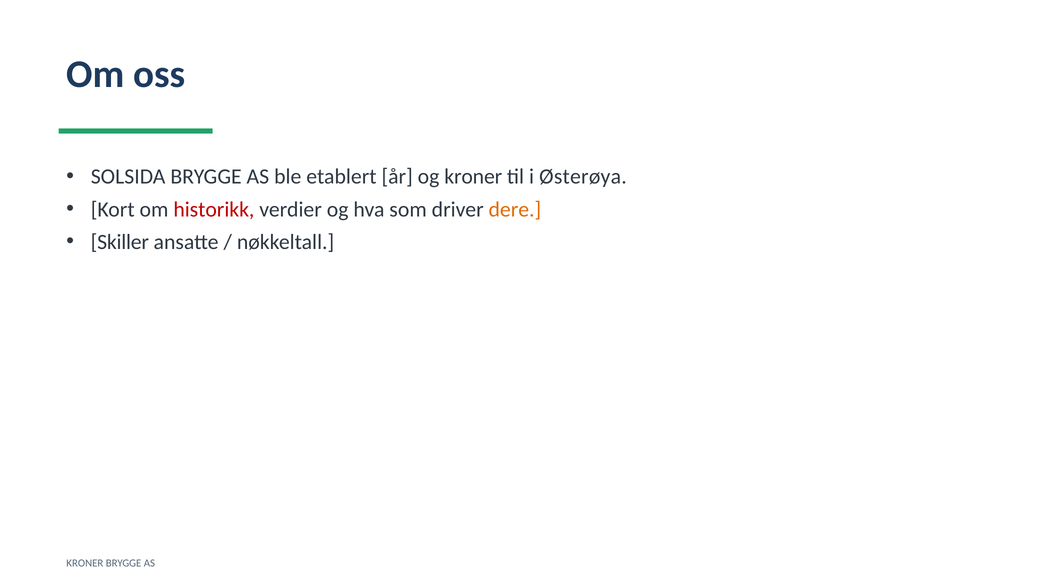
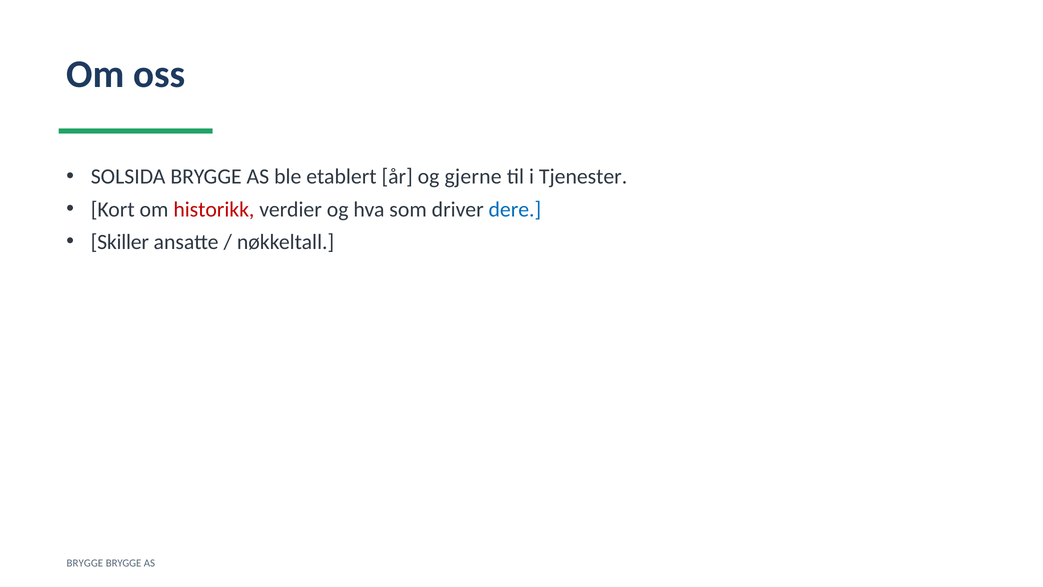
og kroner: kroner -> gjerne
Østerøya: Østerøya -> Tjenester
dere colour: orange -> blue
KRONER at (85, 563): KRONER -> BRYGGE
